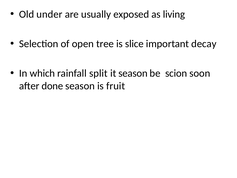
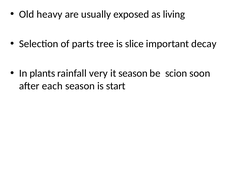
under: under -> heavy
open: open -> parts
which: which -> plants
split: split -> very
done: done -> each
fruit: fruit -> start
